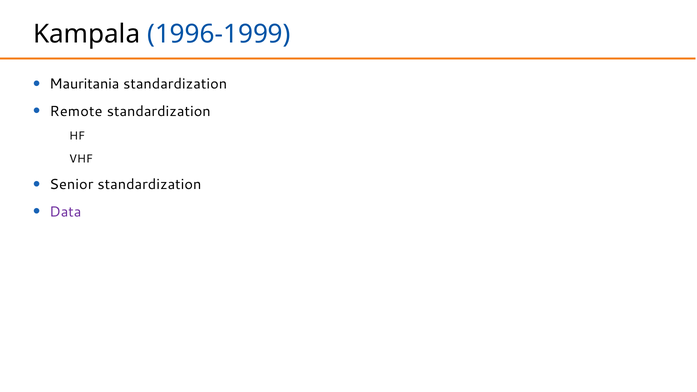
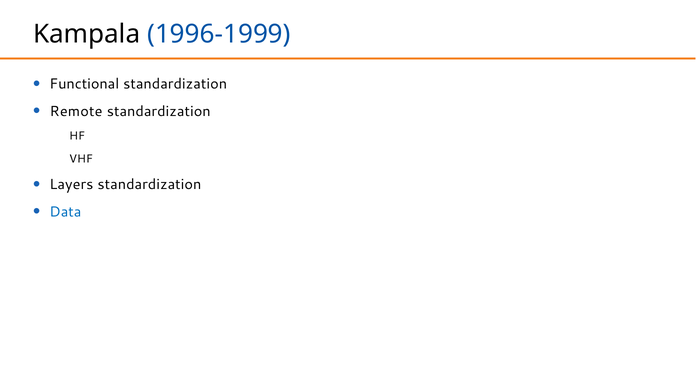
Mauritania: Mauritania -> Functional
Senior: Senior -> Layers
Data colour: purple -> blue
